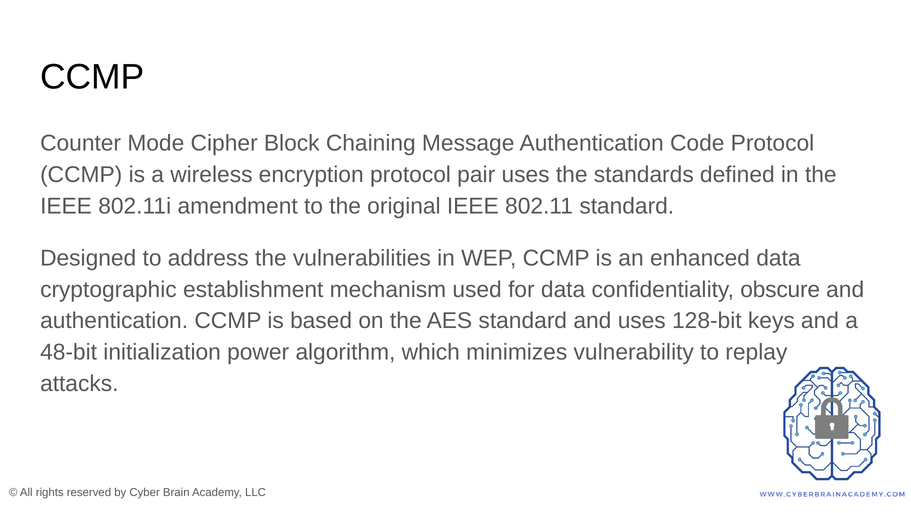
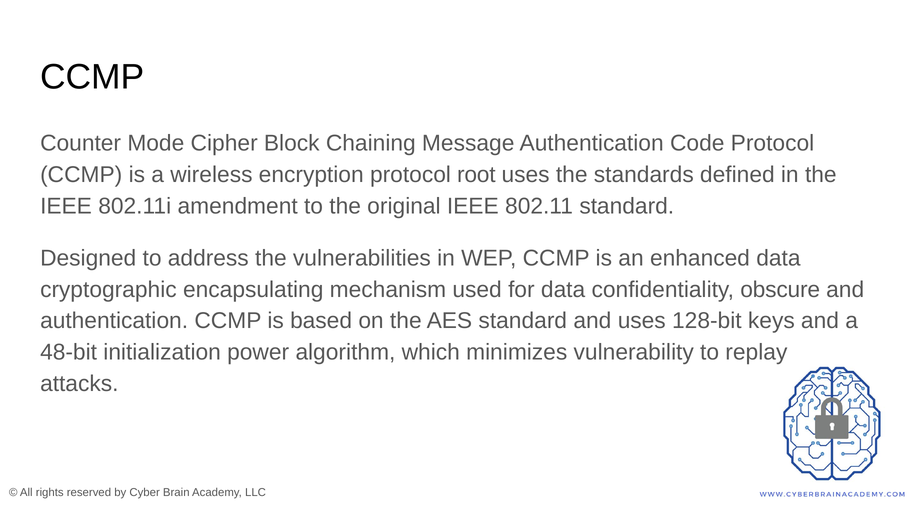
pair: pair -> root
establishment: establishment -> encapsulating
